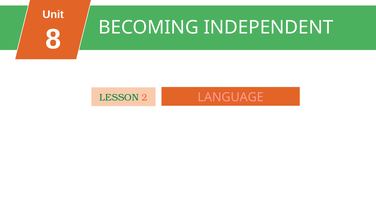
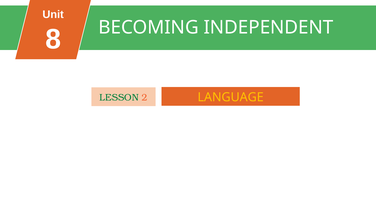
LANGUAGE colour: pink -> yellow
